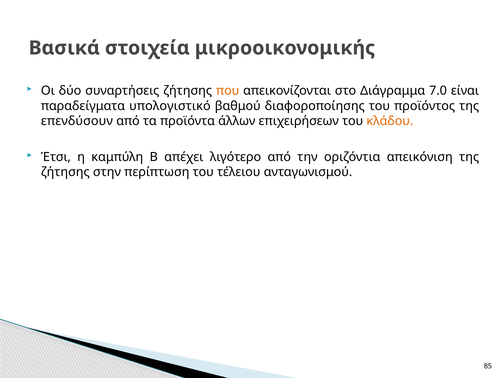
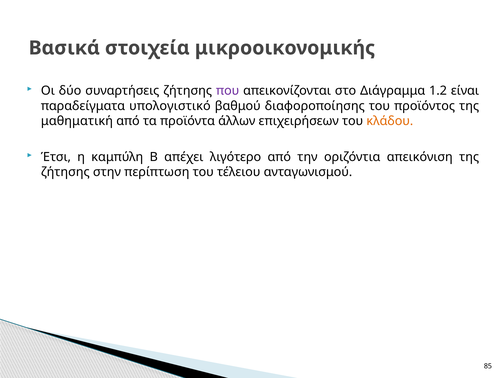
που colour: orange -> purple
7.0: 7.0 -> 1.2
επενδύσουν: επενδύσουν -> μαθηματική
